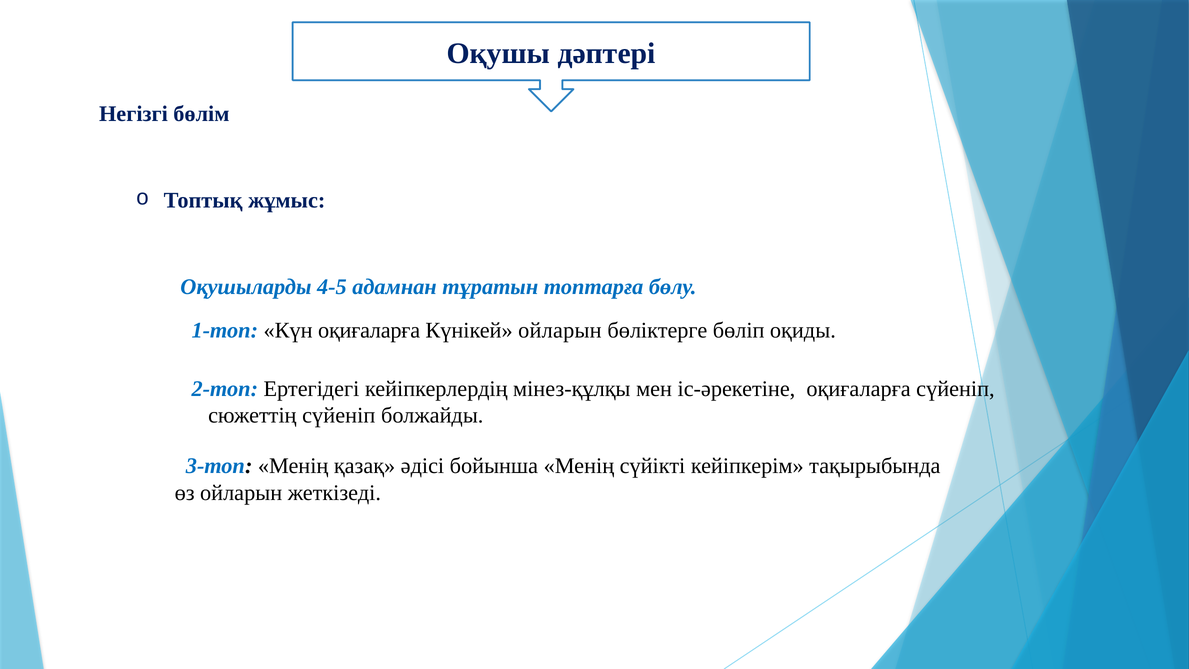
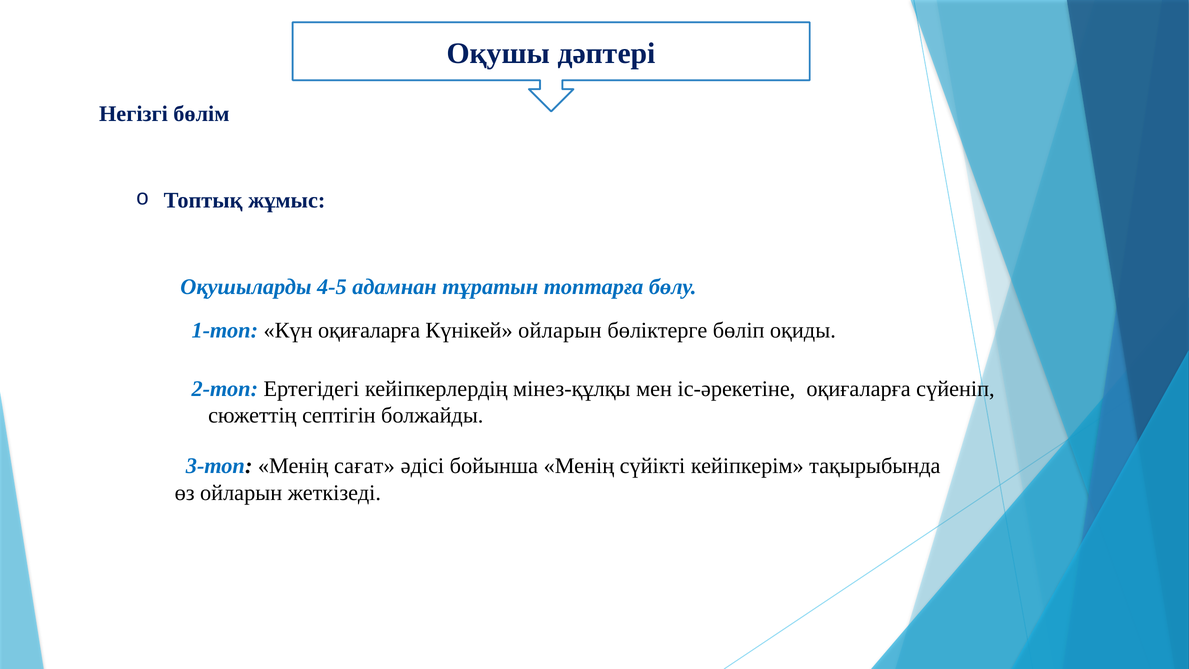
сюжеттің сүйеніп: сүйеніп -> септігін
қазақ: қазақ -> сағат
